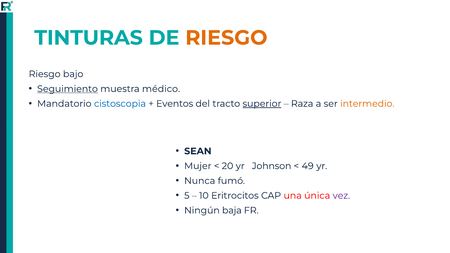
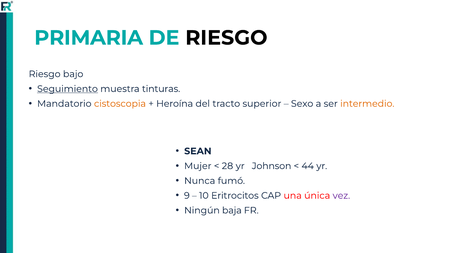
TINTURAS: TINTURAS -> PRIMARIA
RIESGO at (226, 38) colour: orange -> black
médico: médico -> tinturas
cistoscopia colour: blue -> orange
Eventos: Eventos -> Heroína
superior underline: present -> none
Raza: Raza -> Sexo
20: 20 -> 28
49: 49 -> 44
5: 5 -> 9
